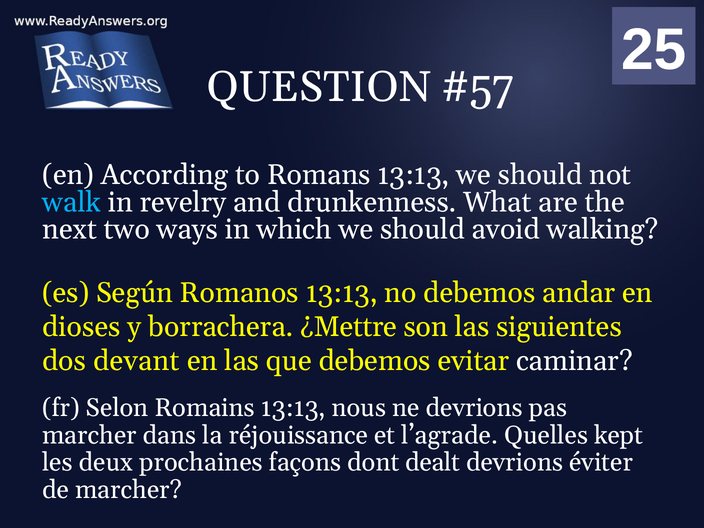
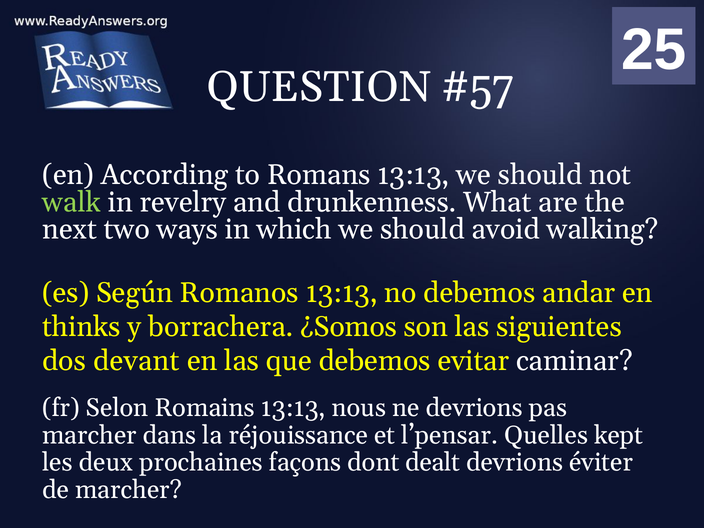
walk colour: light blue -> light green
dioses: dioses -> thinks
¿Mettre: ¿Mettre -> ¿Somos
l’agrade: l’agrade -> l’pensar
